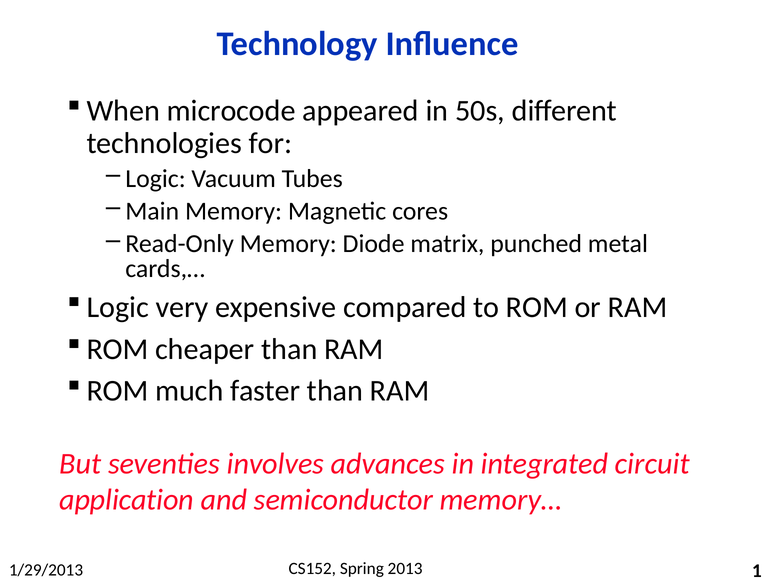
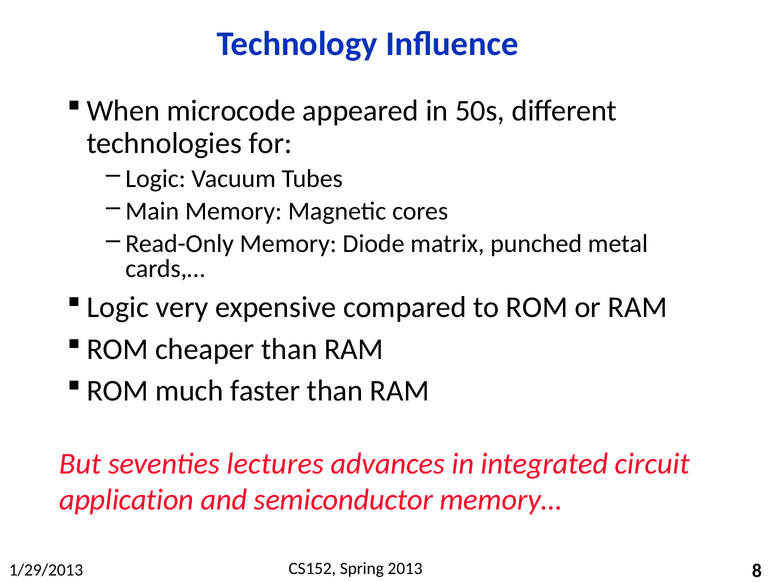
involves: involves -> lectures
1: 1 -> 8
